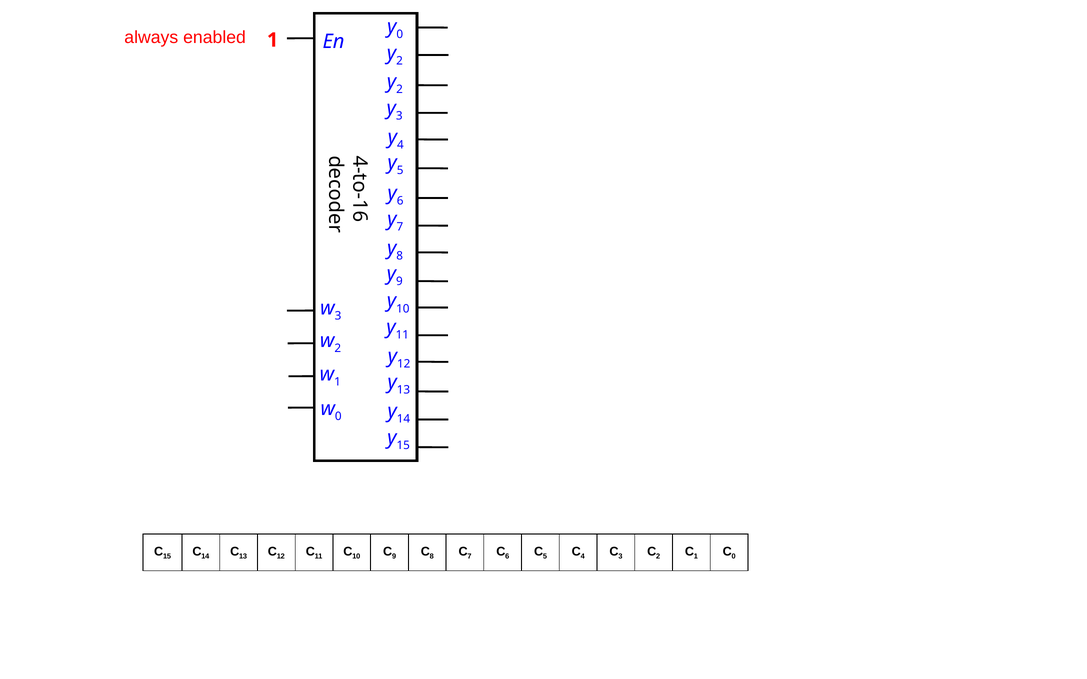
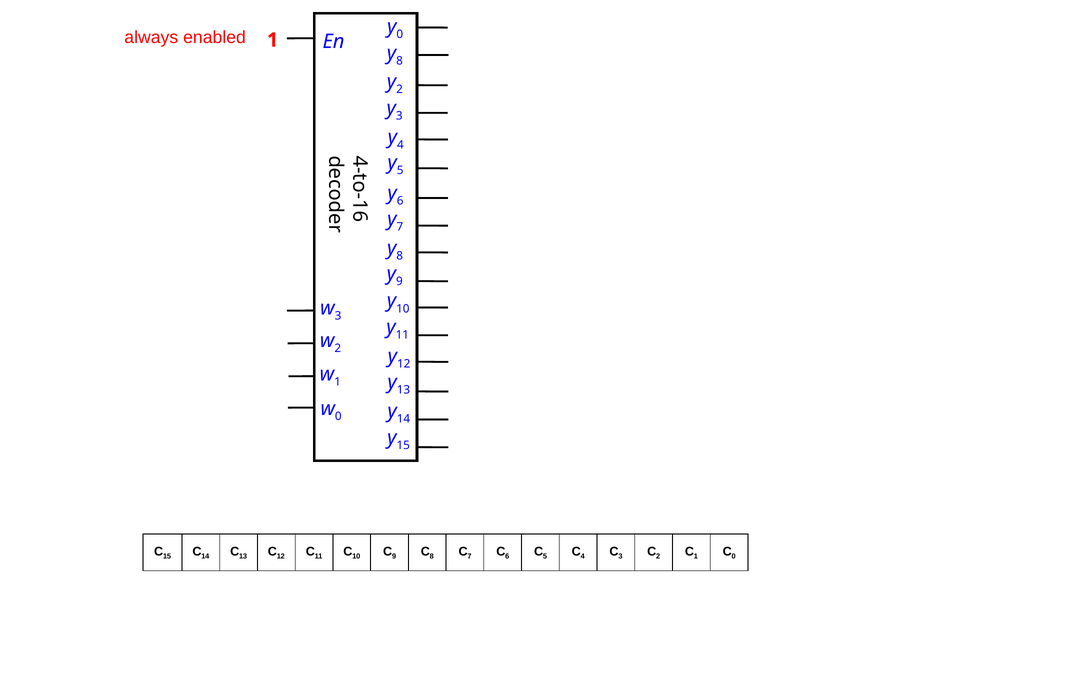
2 at (400, 61): 2 -> 8
